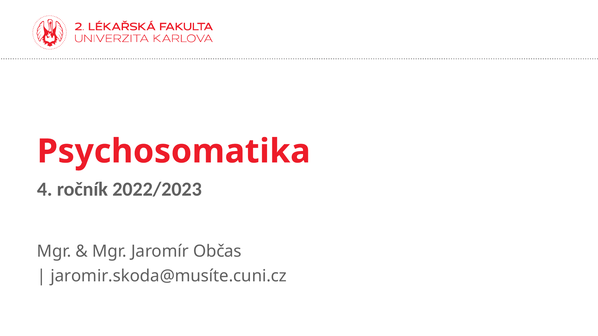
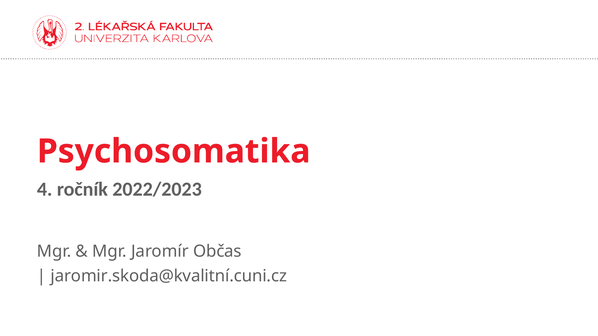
jaromir.skoda@musíte.cuni.cz: jaromir.skoda@musíte.cuni.cz -> jaromir.skoda@kvalitní.cuni.cz
